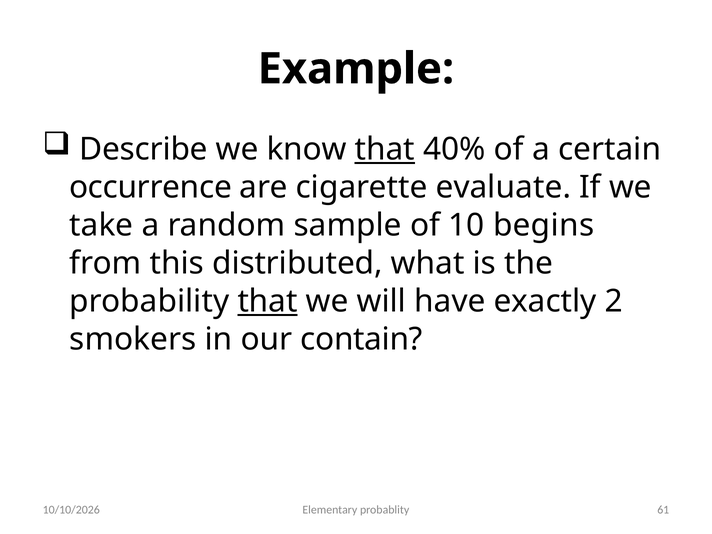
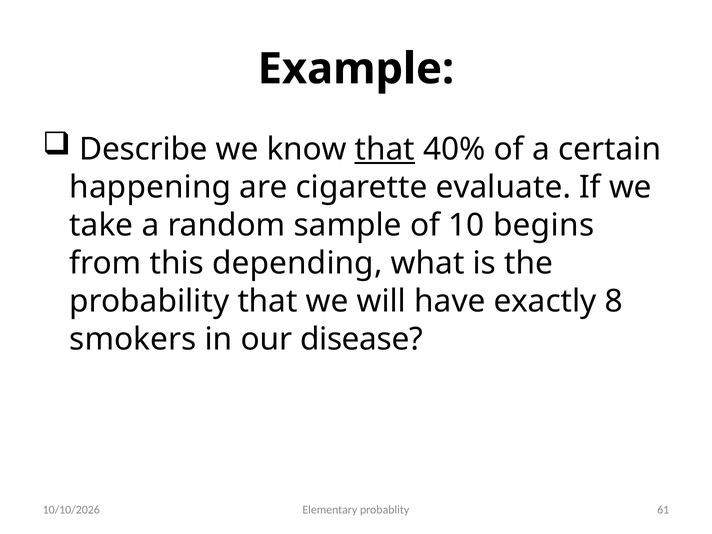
occurrence: occurrence -> happening
distributed: distributed -> depending
that at (268, 301) underline: present -> none
2: 2 -> 8
contain: contain -> disease
